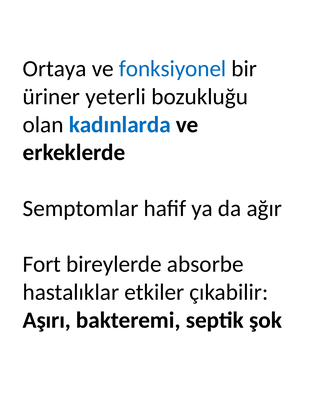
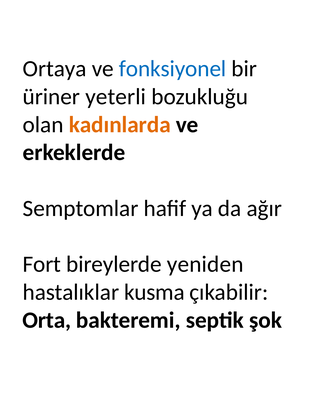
kadınlarda colour: blue -> orange
absorbe: absorbe -> yeniden
etkiler: etkiler -> kusma
Aşırı: Aşırı -> Orta
